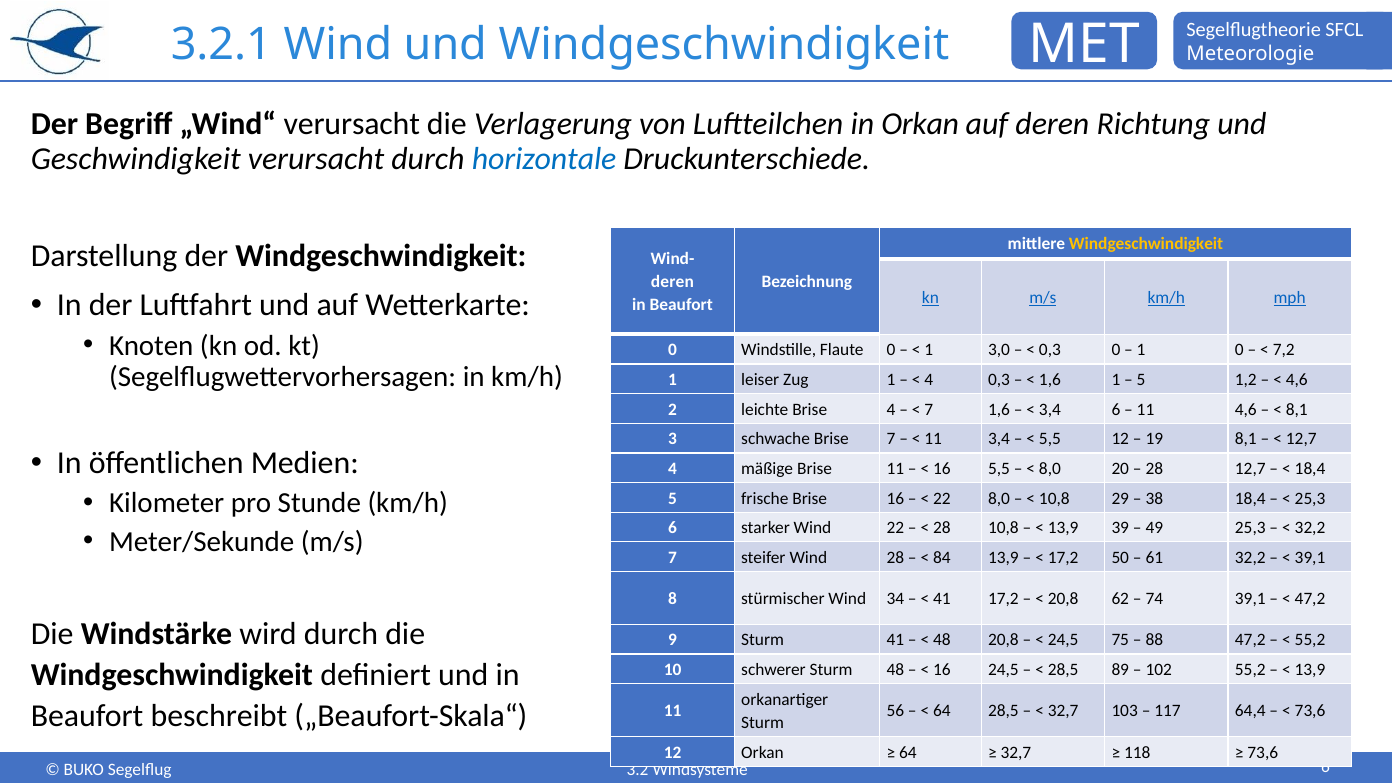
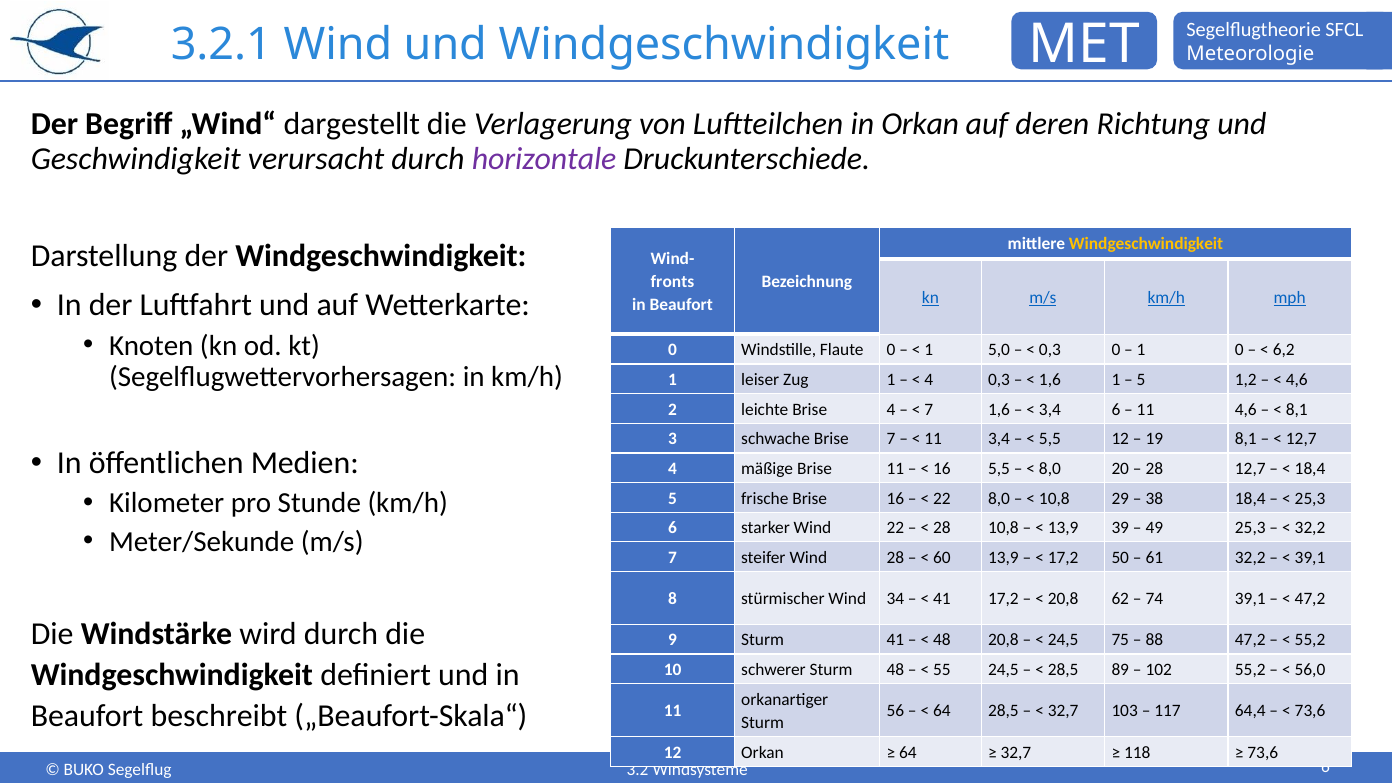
„Wind“ verursacht: verursacht -> dargestellt
horizontale colour: blue -> purple
deren at (672, 282): deren -> fronts
3,0: 3,0 -> 5,0
7,2: 7,2 -> 6,2
84: 84 -> 60
16 at (942, 670): 16 -> 55
13,9 at (1310, 670): 13,9 -> 56,0
